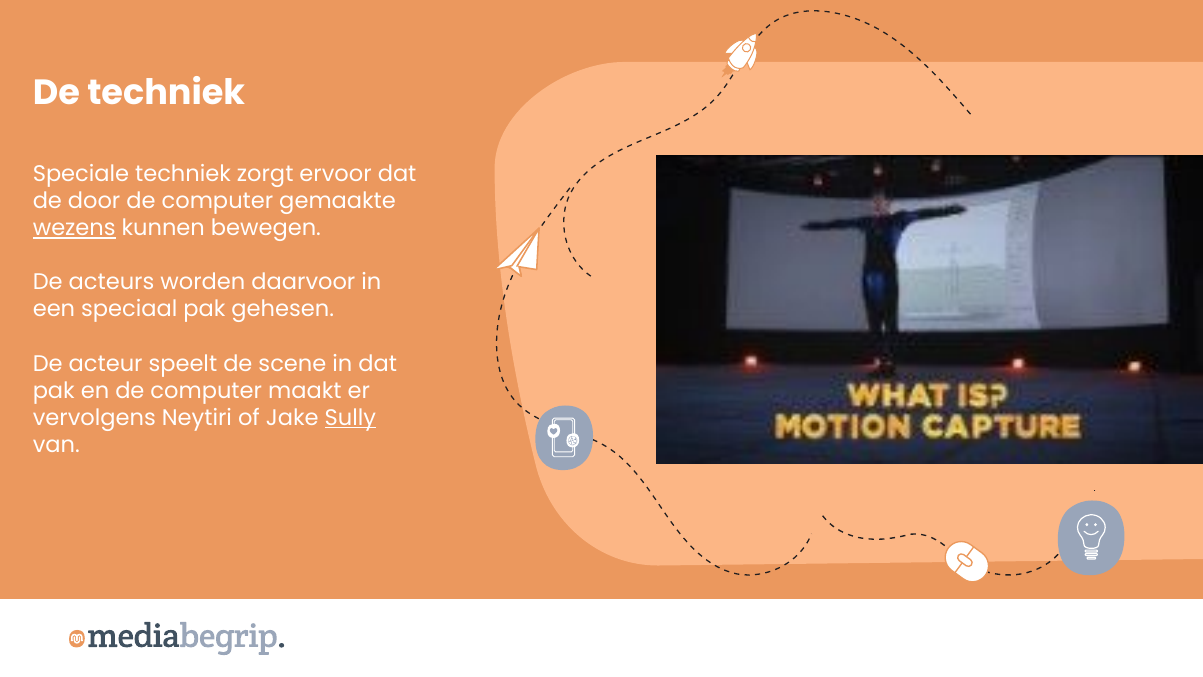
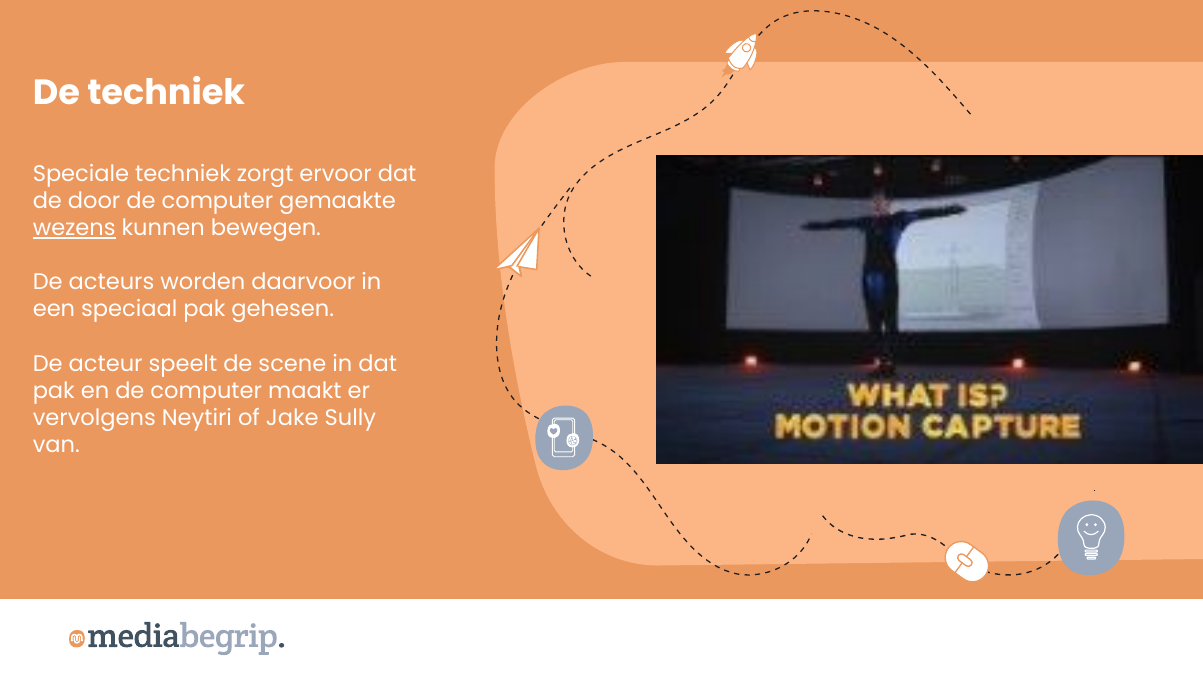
Sully underline: present -> none
